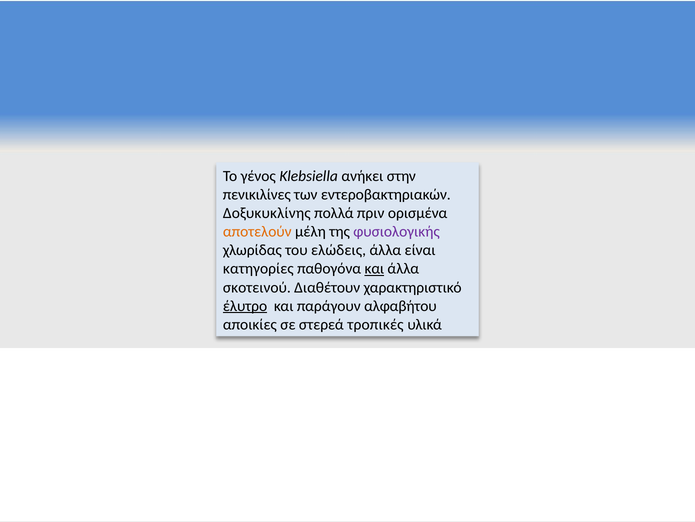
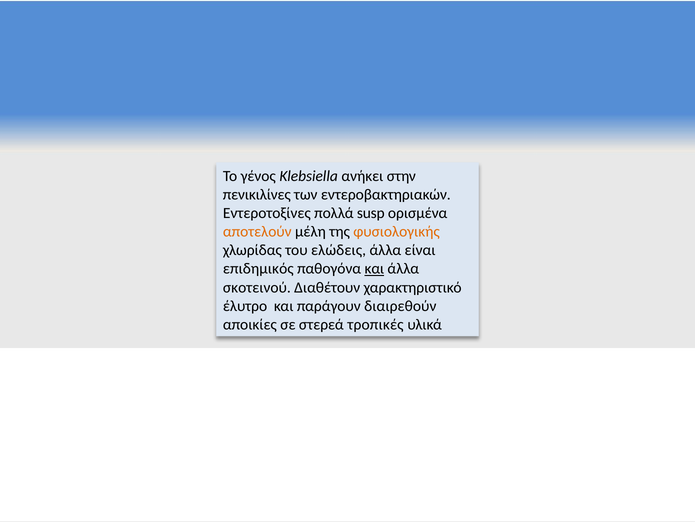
Δοξυκυκλίνης: Δοξυκυκλίνης -> Εντεροτοξίνες
πριν: πριν -> susp
φυσιολογικής colour: purple -> orange
κατηγορίες: κατηγορίες -> επιδημικός
έλυτρο underline: present -> none
αλφαβήτου: αλφαβήτου -> διαιρεθούν
